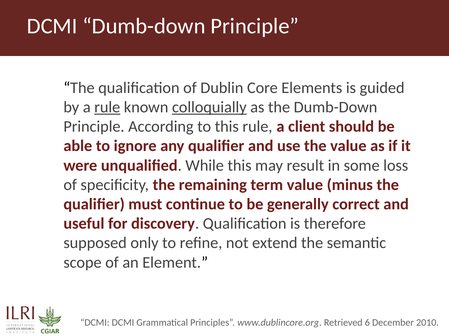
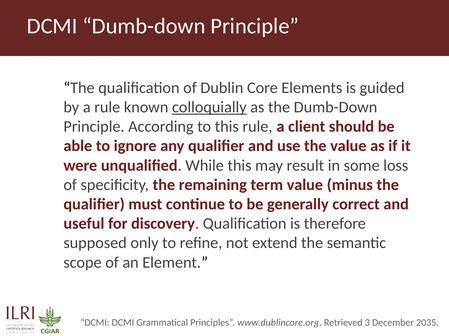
rule at (107, 107) underline: present -> none
6: 6 -> 3
2010: 2010 -> 2035
